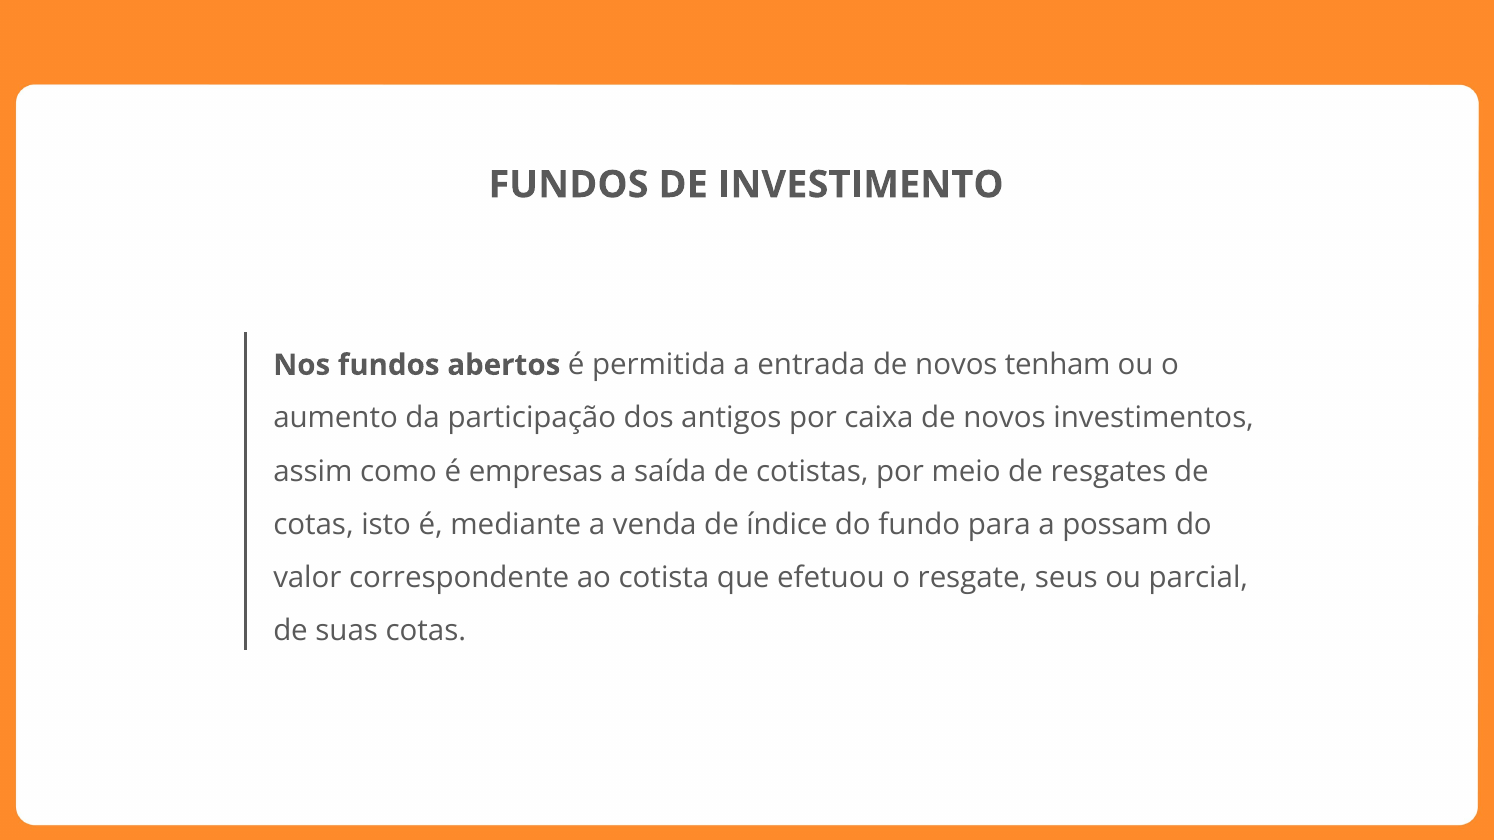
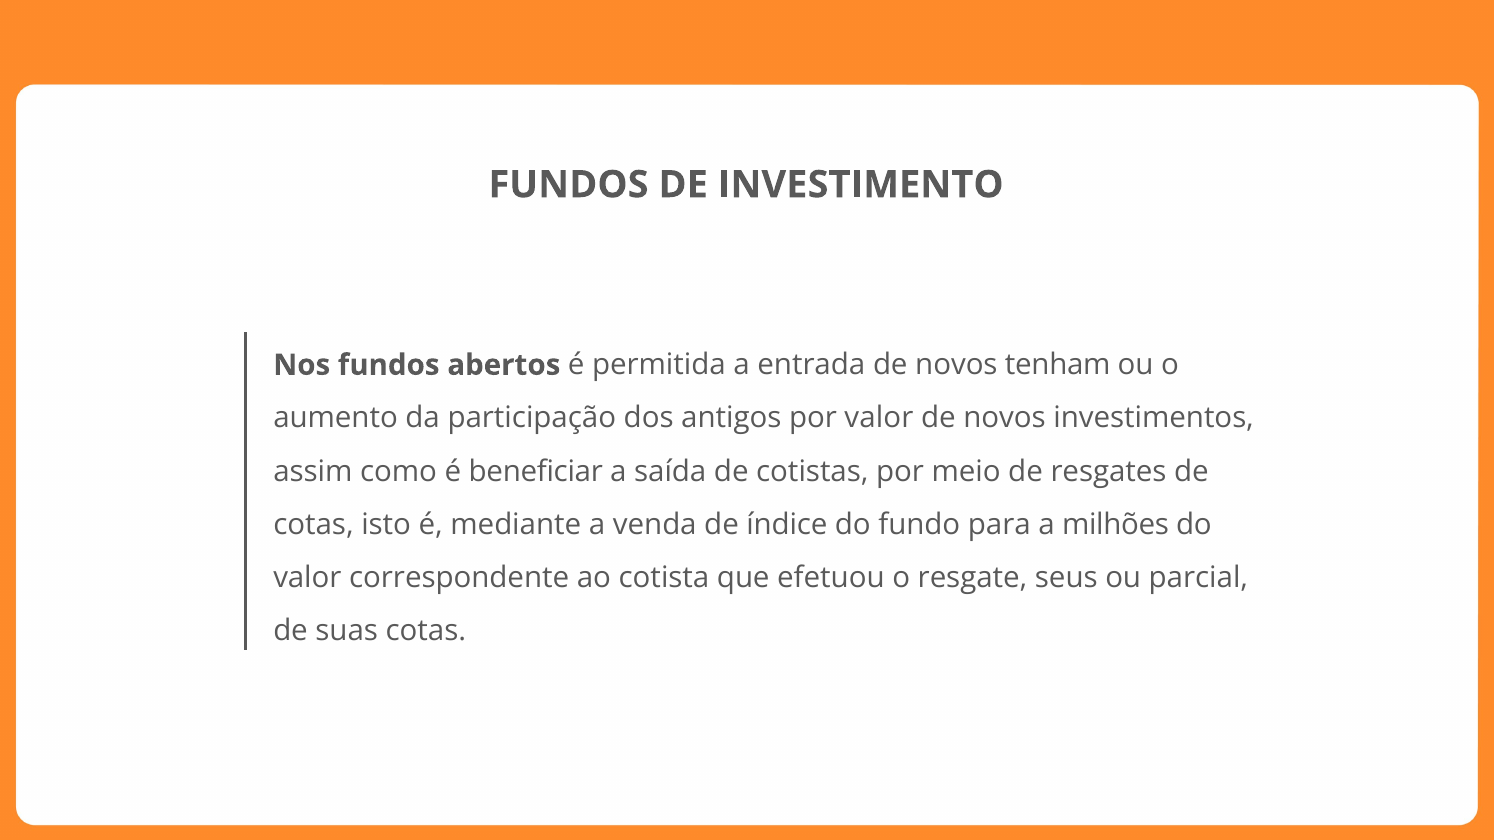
por caixa: caixa -> valor
empresas: empresas -> beneficiar
possam: possam -> milhões
